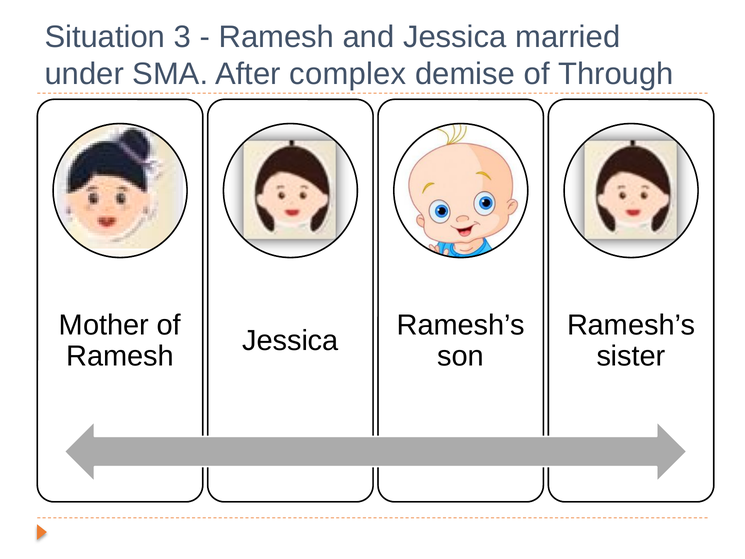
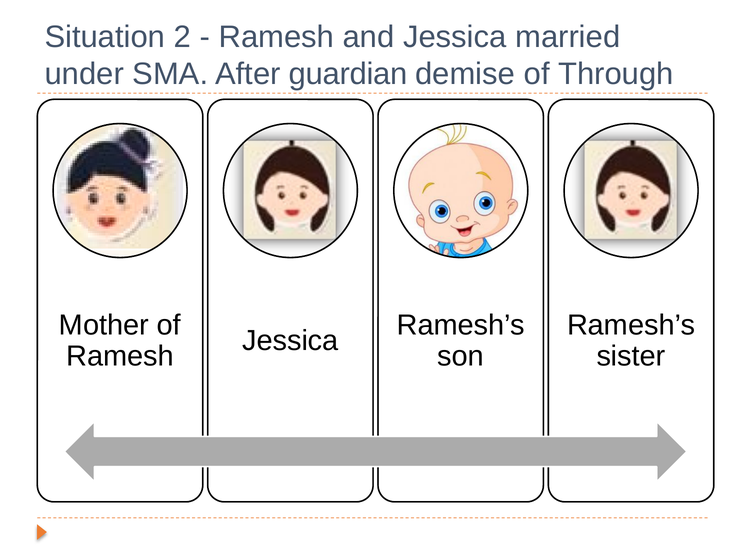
3: 3 -> 2
complex: complex -> guardian
